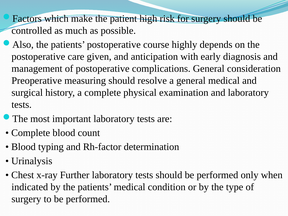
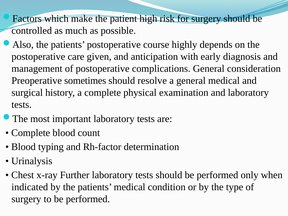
measuring: measuring -> sometimes
